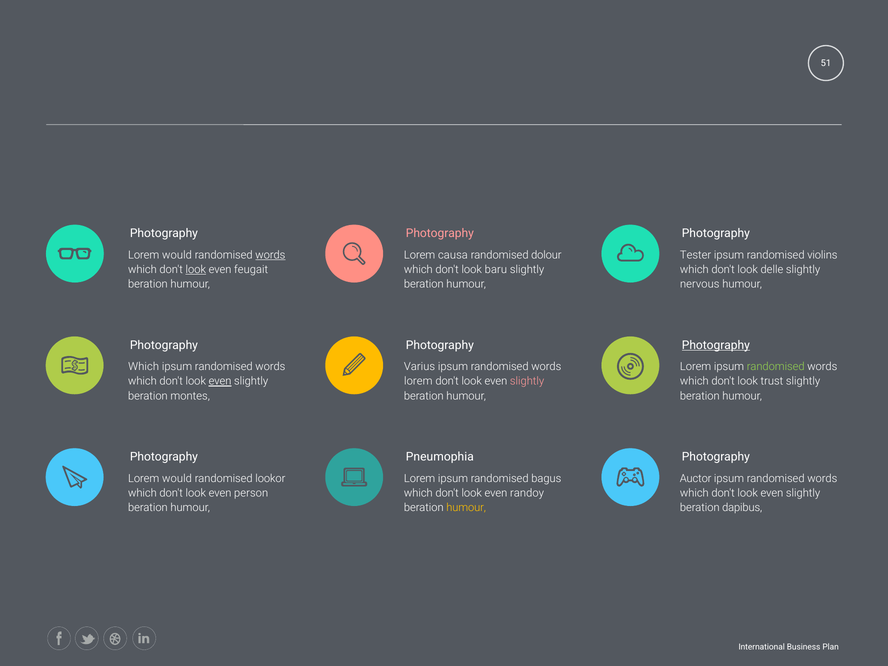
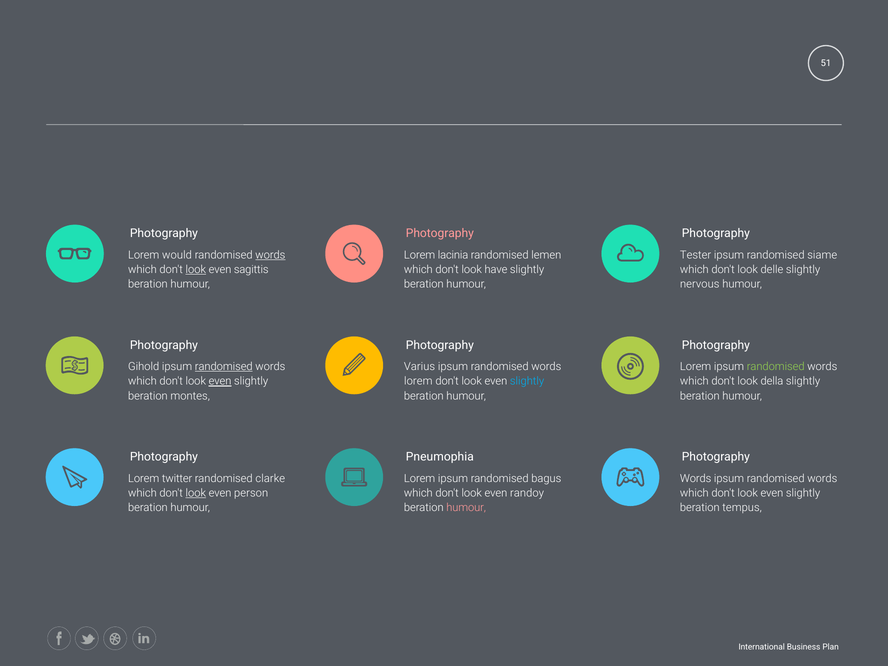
causa: causa -> lacinia
dolour: dolour -> lemen
violins: violins -> siame
feugait: feugait -> sagittis
baru: baru -> have
Photography at (716, 345) underline: present -> none
Which at (144, 367): Which -> Gihold
randomised at (224, 367) underline: none -> present
slightly at (527, 381) colour: pink -> light blue
trust: trust -> della
would at (177, 478): would -> twitter
lookor: lookor -> clarke
Auctor at (696, 478): Auctor -> Words
look at (196, 493) underline: none -> present
humour at (466, 508) colour: yellow -> pink
dapibus: dapibus -> tempus
